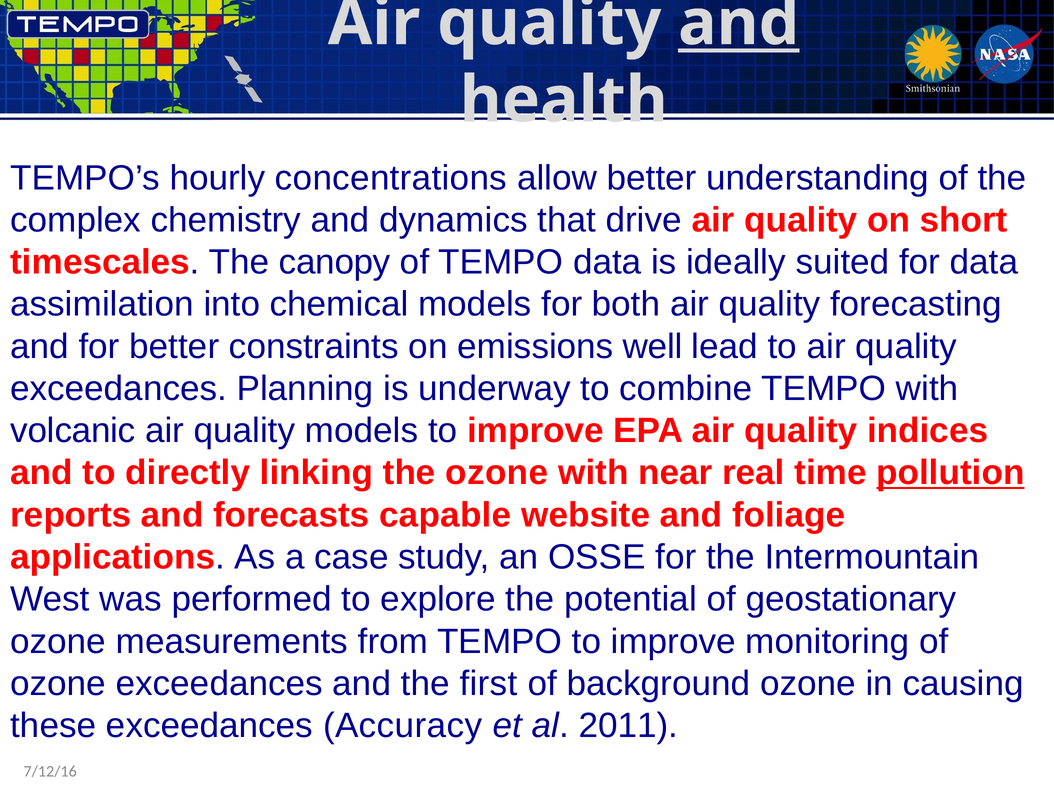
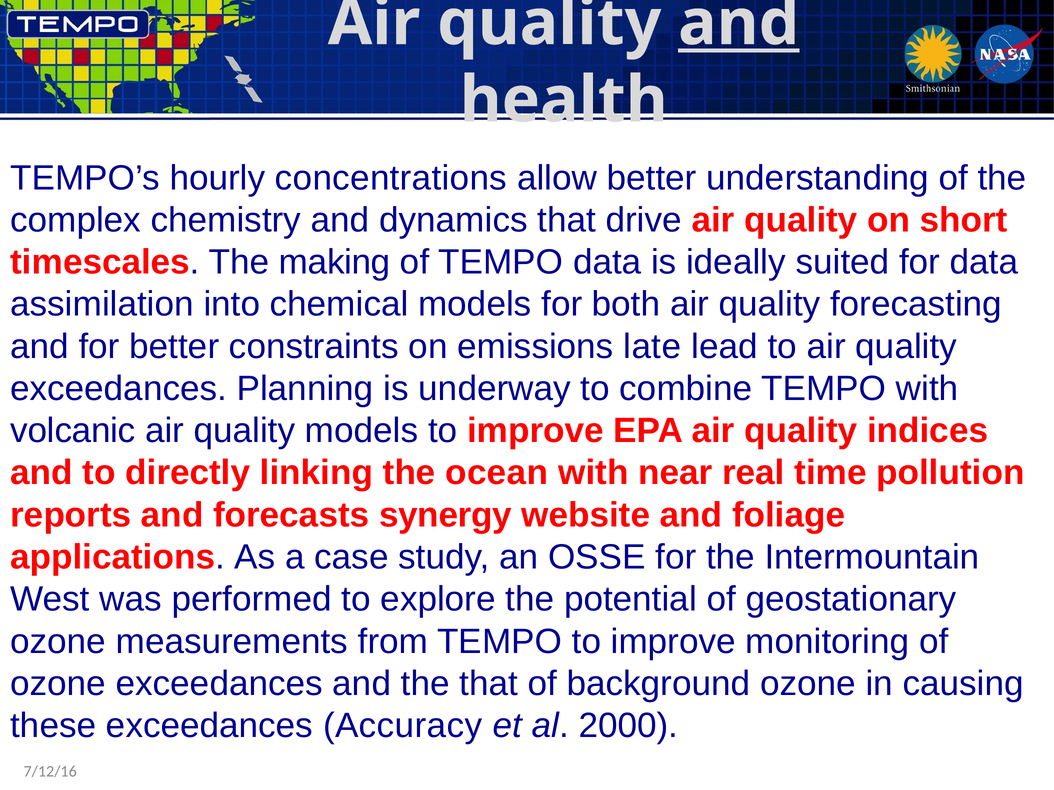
canopy: canopy -> making
well: well -> late
the ozone: ozone -> ocean
pollution underline: present -> none
capable: capable -> synergy
the first: first -> that
2011: 2011 -> 2000
